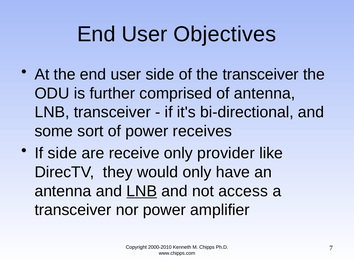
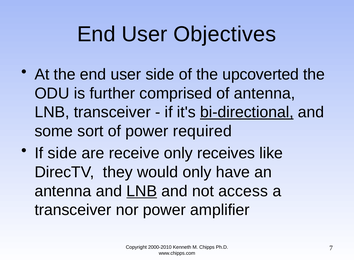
the transceiver: transceiver -> upcoverted
bi-directional underline: none -> present
receives: receives -> required
provider: provider -> receives
